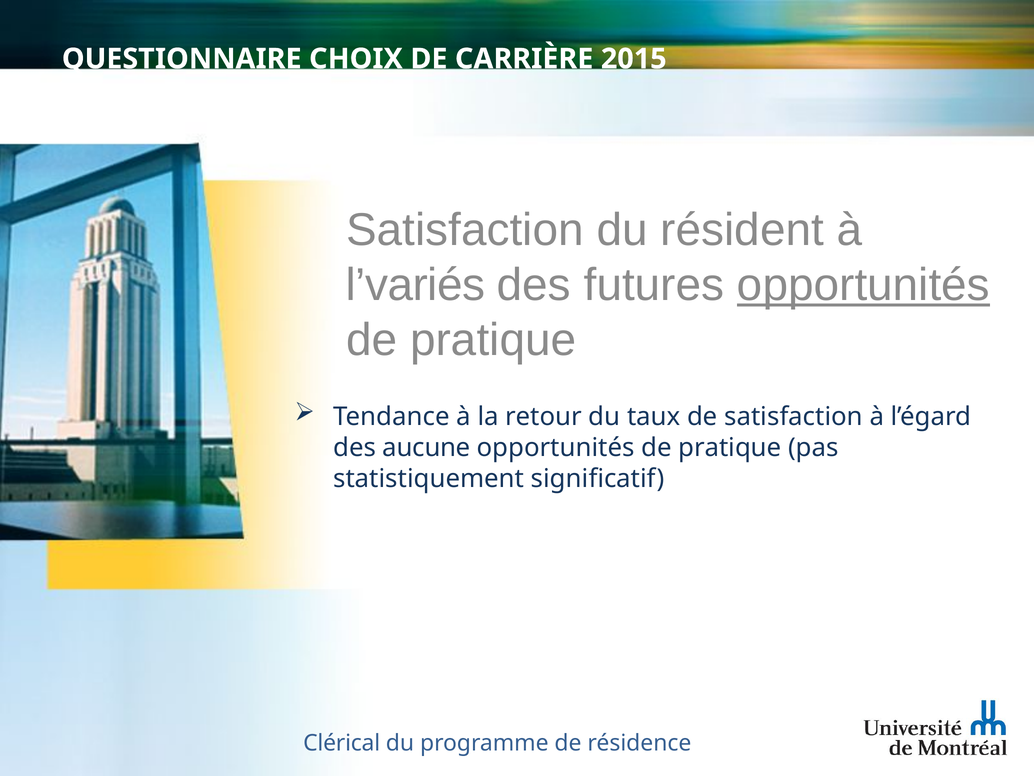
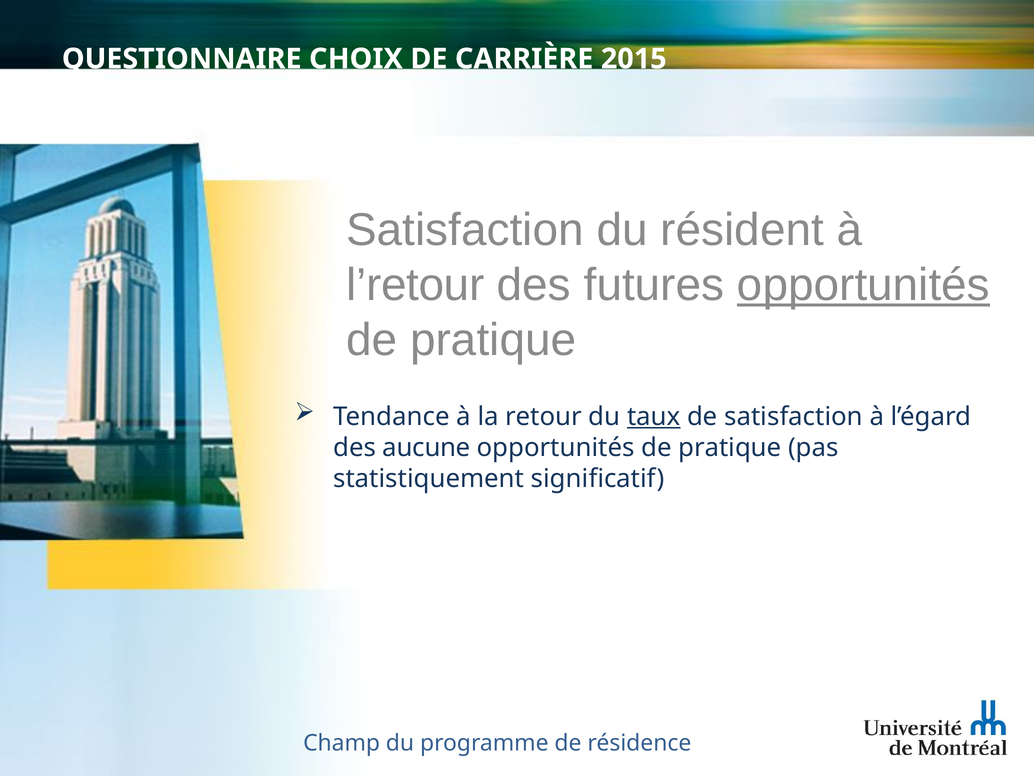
l’variés: l’variés -> l’retour
taux underline: none -> present
Clérical: Clérical -> Champ
